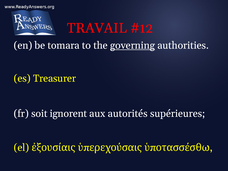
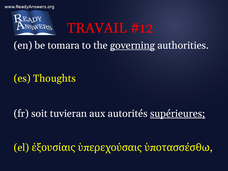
Treasurer: Treasurer -> Thoughts
ignorent: ignorent -> tuvieran
supérieures underline: none -> present
